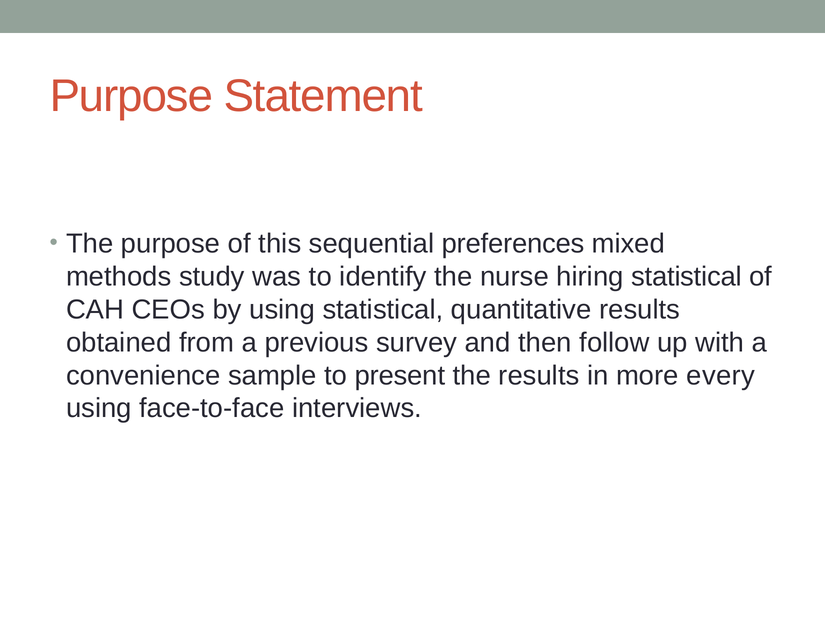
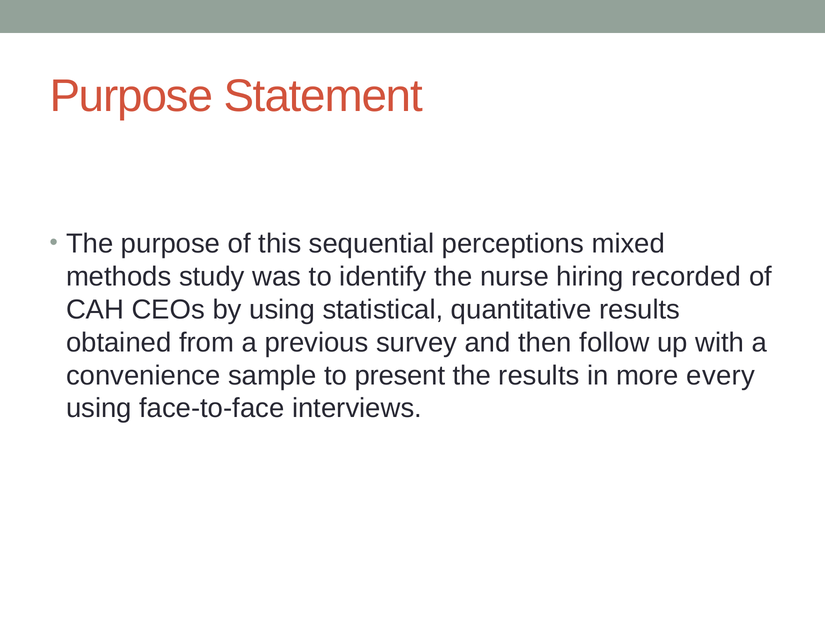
preferences: preferences -> perceptions
hiring statistical: statistical -> recorded
